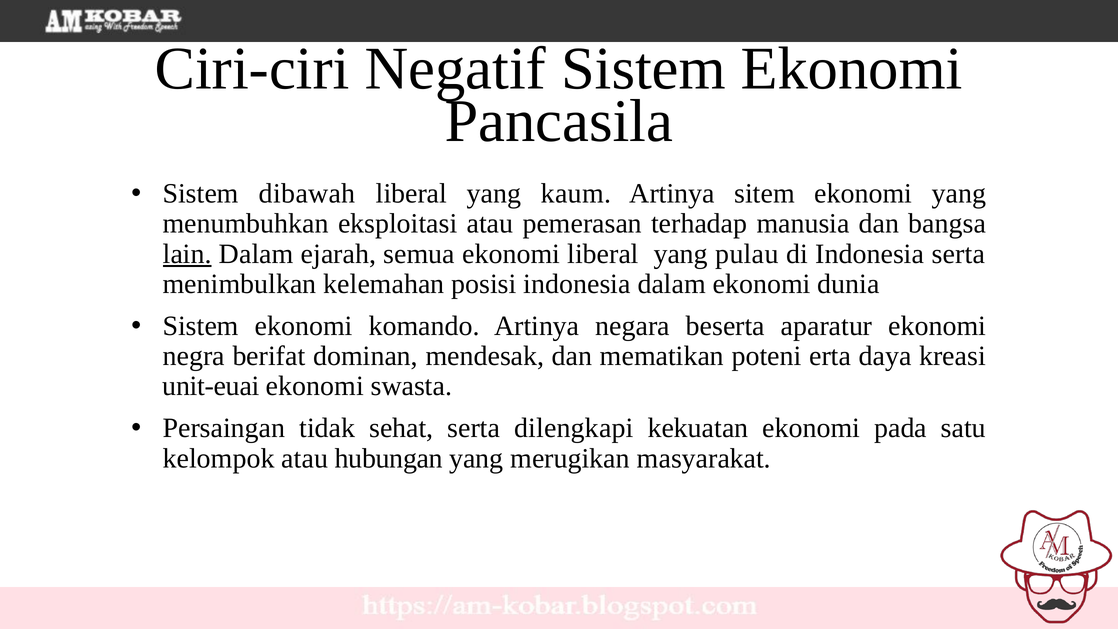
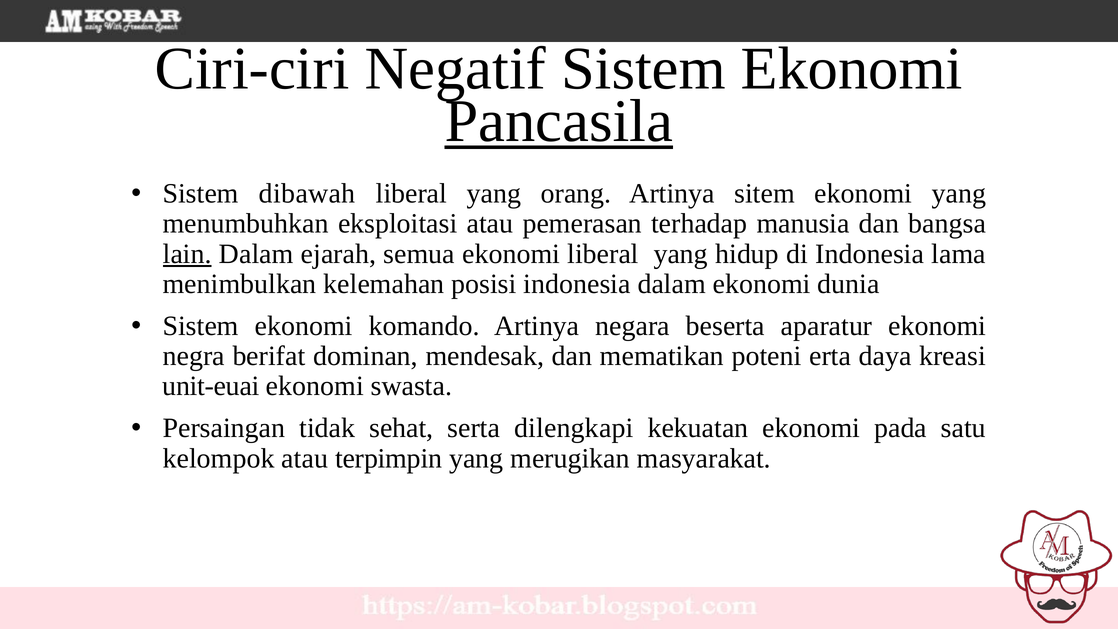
Pancasila underline: none -> present
kaum: kaum -> orang
pulau: pulau -> hidup
Indonesia serta: serta -> lama
hubungan: hubungan -> terpimpin
